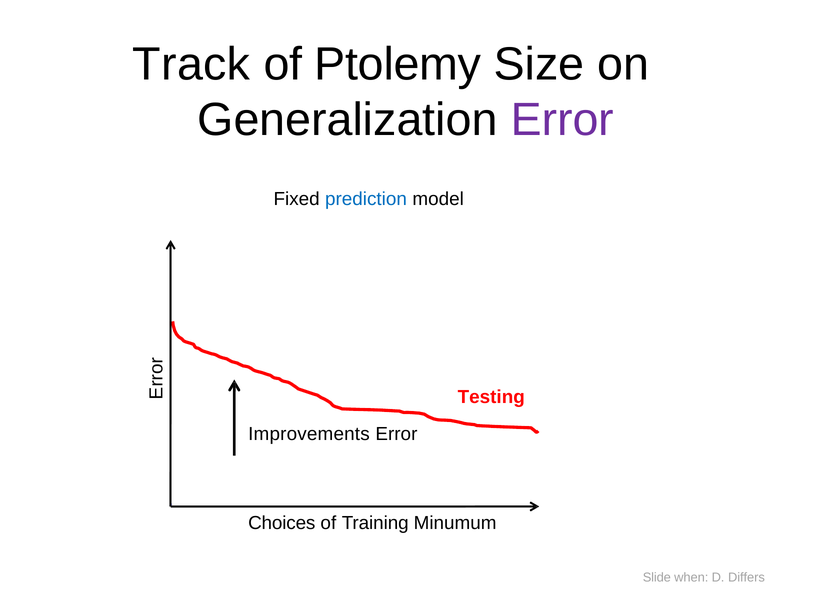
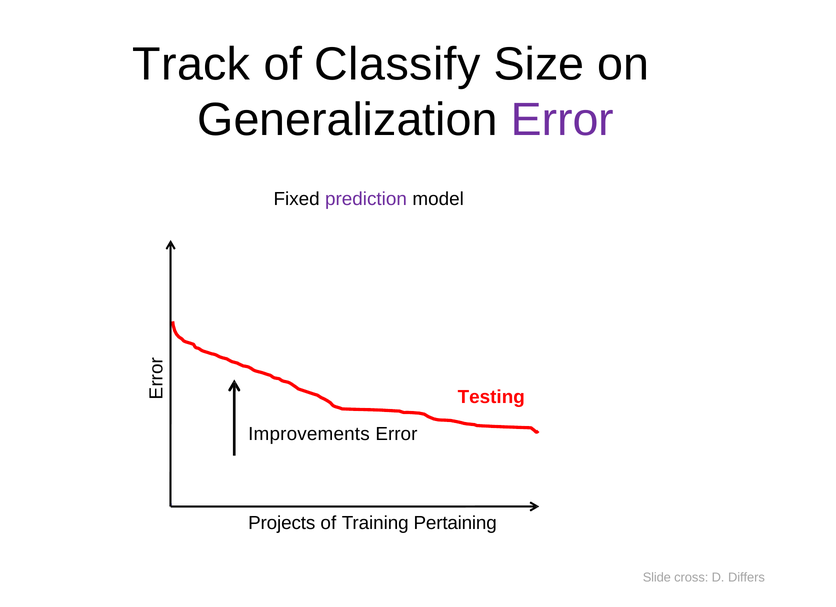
Ptolemy: Ptolemy -> Classify
prediction colour: blue -> purple
Choices: Choices -> Projects
Minumum: Minumum -> Pertaining
when: when -> cross
